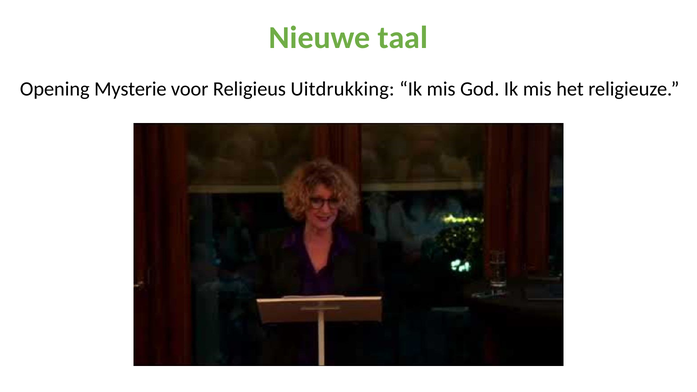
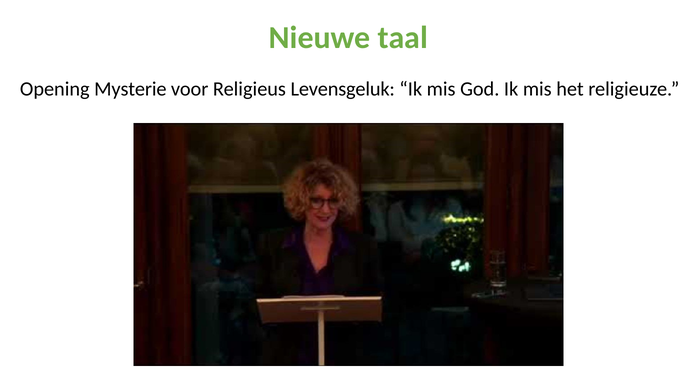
Uitdrukking: Uitdrukking -> Levensgeluk
